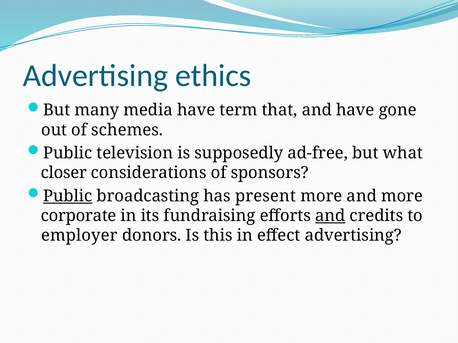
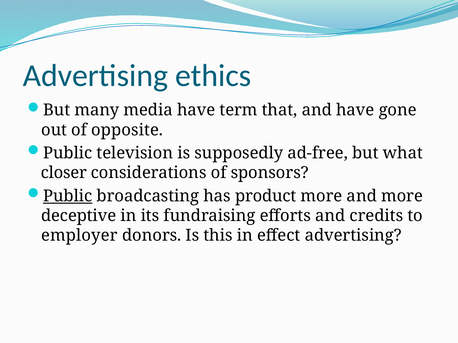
schemes: schemes -> opposite
present: present -> product
corporate: corporate -> deceptive
and at (330, 216) underline: present -> none
